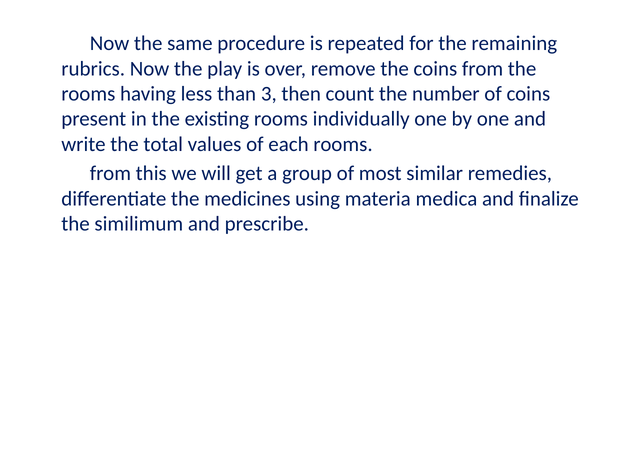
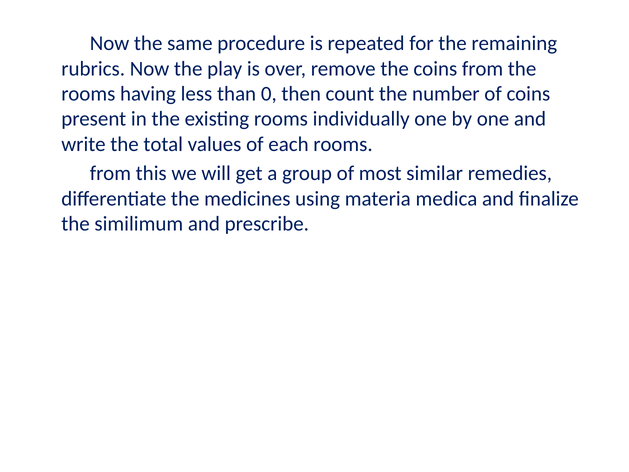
3: 3 -> 0
